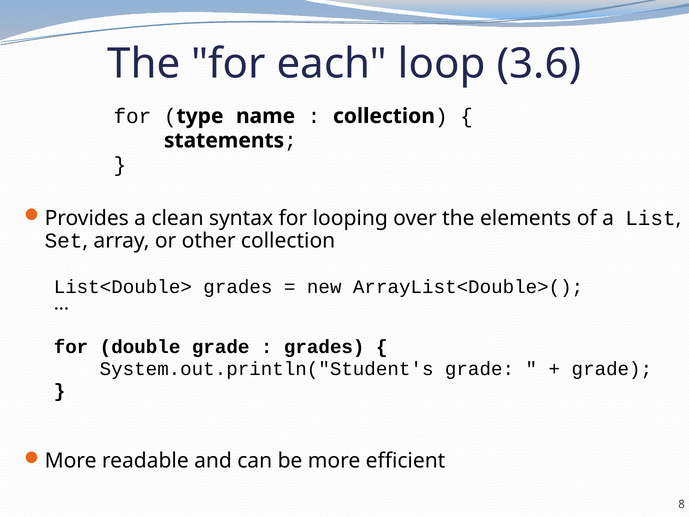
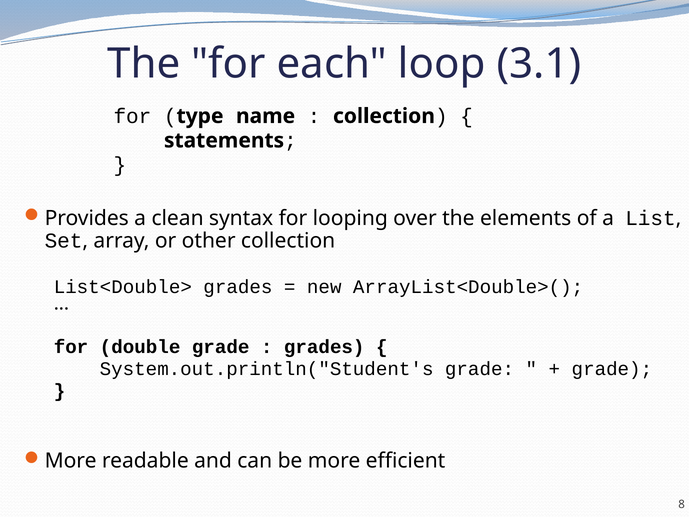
3.6: 3.6 -> 3.1
